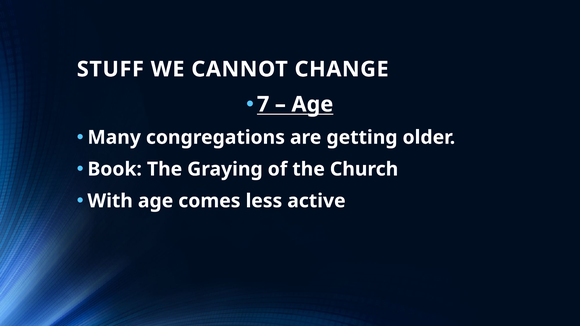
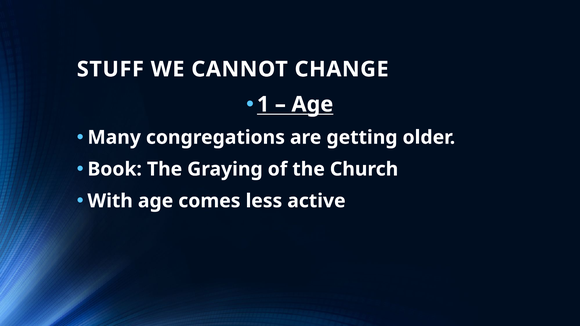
7: 7 -> 1
